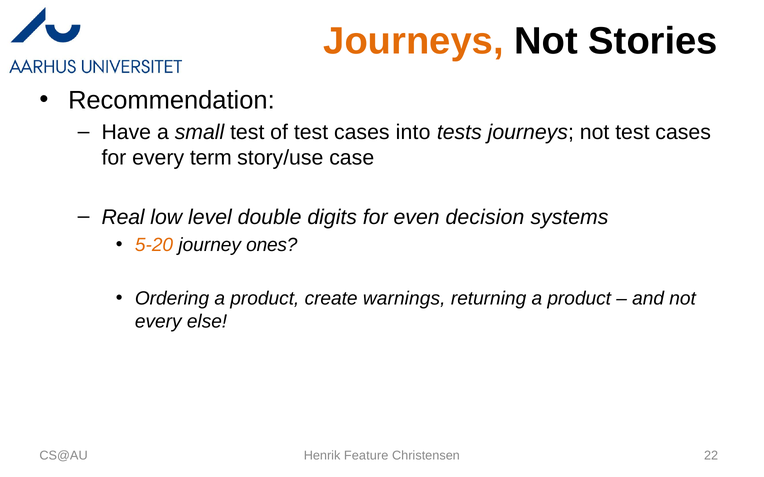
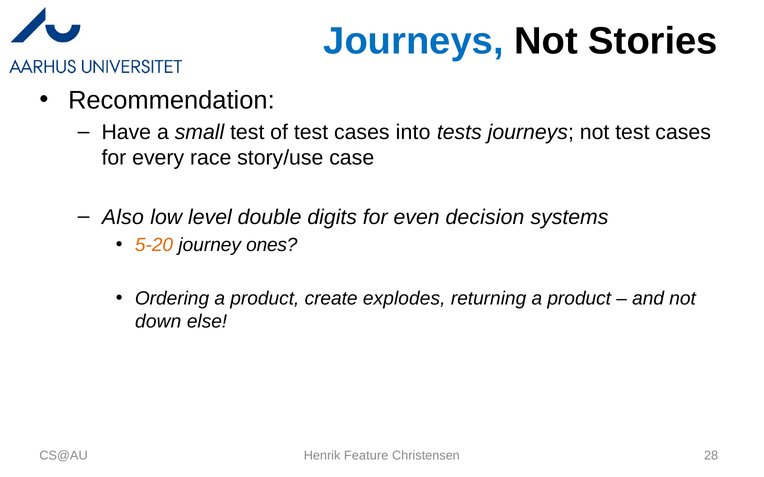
Journeys at (414, 41) colour: orange -> blue
term: term -> race
Real: Real -> Also
warnings: warnings -> explodes
every at (158, 322): every -> down
22: 22 -> 28
